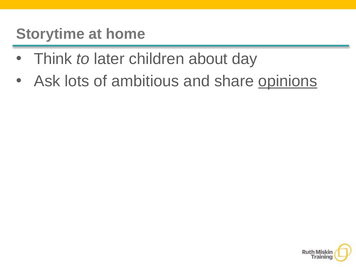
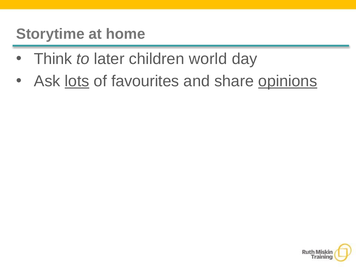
about: about -> world
lots underline: none -> present
ambitious: ambitious -> favourites
